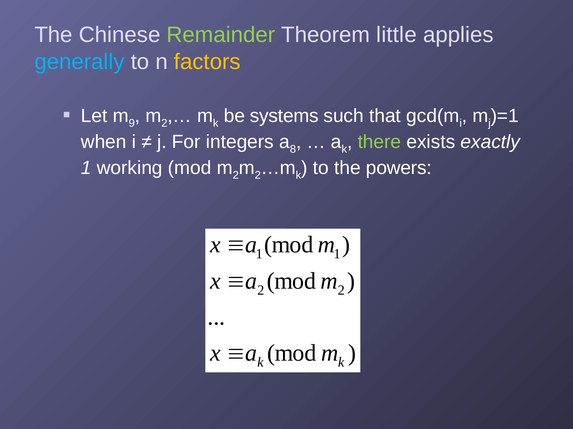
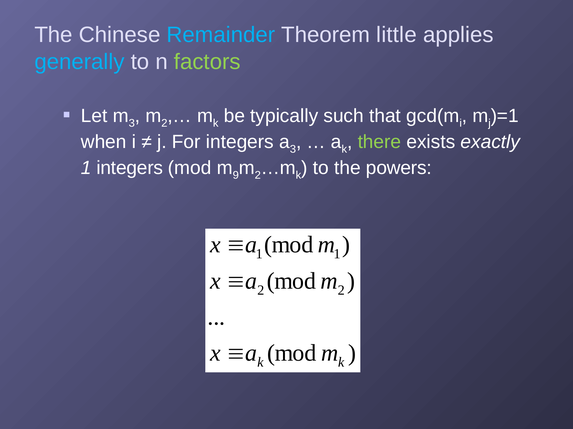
Remainder colour: light green -> light blue
factors colour: yellow -> light green
9 at (132, 123): 9 -> 3
systems: systems -> typically
8 at (293, 149): 8 -> 3
1 working: working -> integers
2 at (236, 176): 2 -> 9
